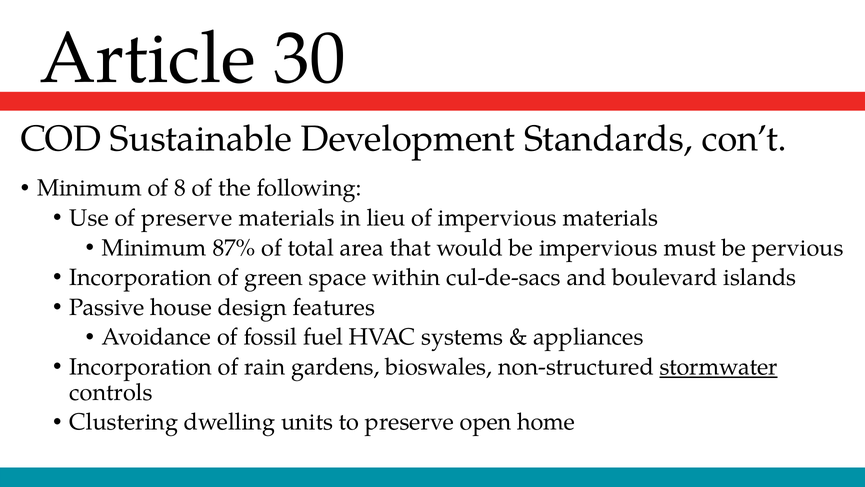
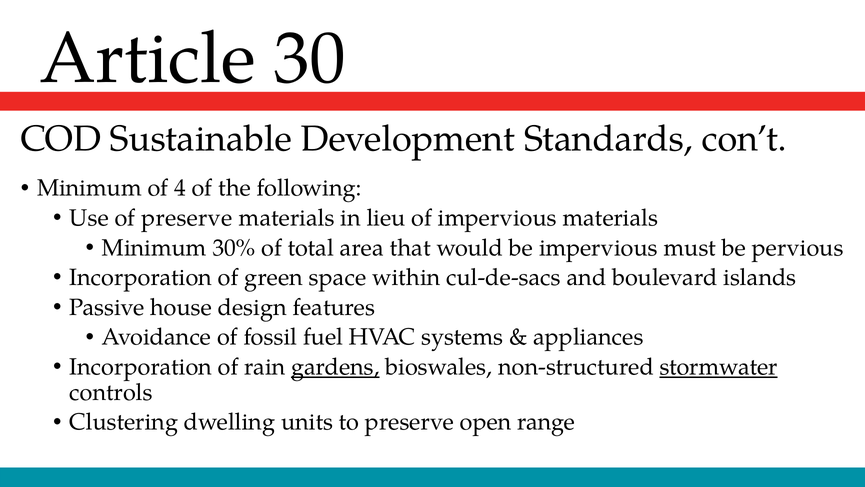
8: 8 -> 4
87%: 87% -> 30%
gardens underline: none -> present
home: home -> range
